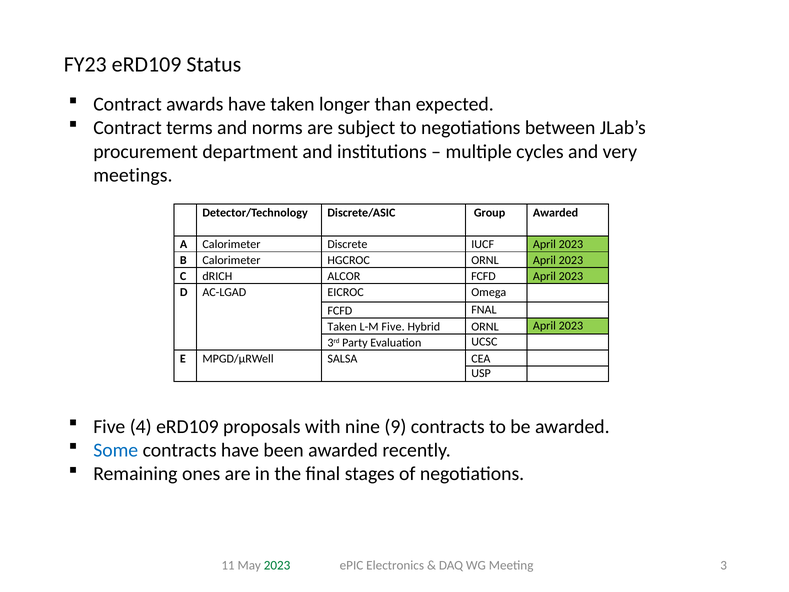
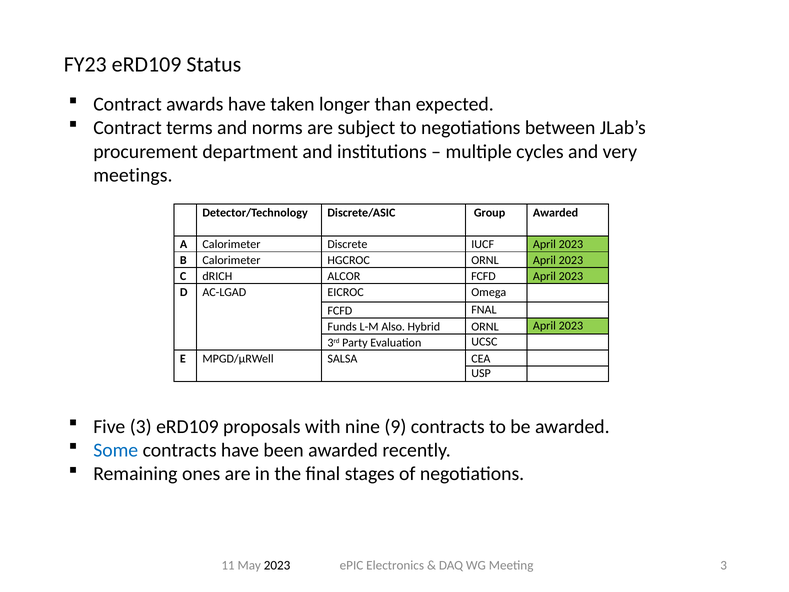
Taken at (342, 327): Taken -> Funds
L-M Five: Five -> Also
Five 4: 4 -> 3
2023 at (277, 565) colour: green -> black
